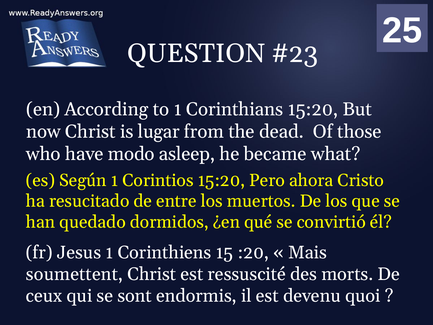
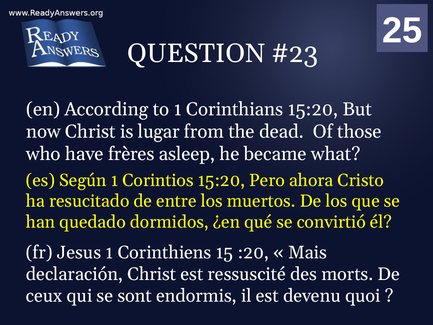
modo: modo -> frères
soumettent: soumettent -> declaración
